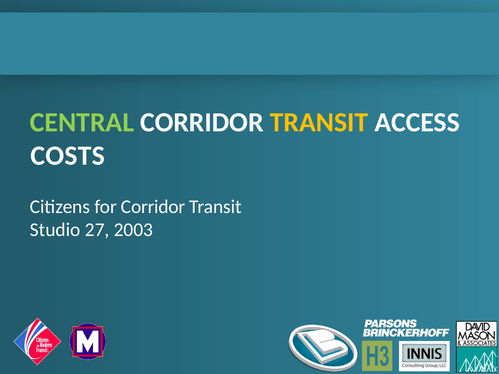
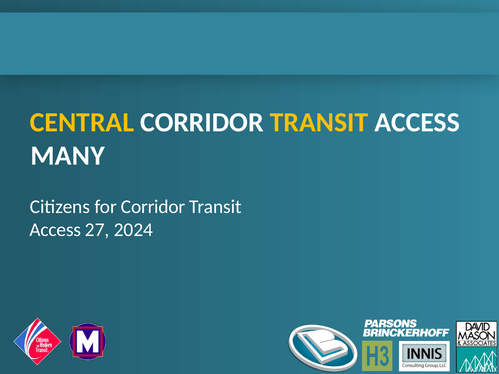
CENTRAL colour: light green -> yellow
COSTS: COSTS -> MANY
Studio at (55, 230): Studio -> Access
2003: 2003 -> 2024
